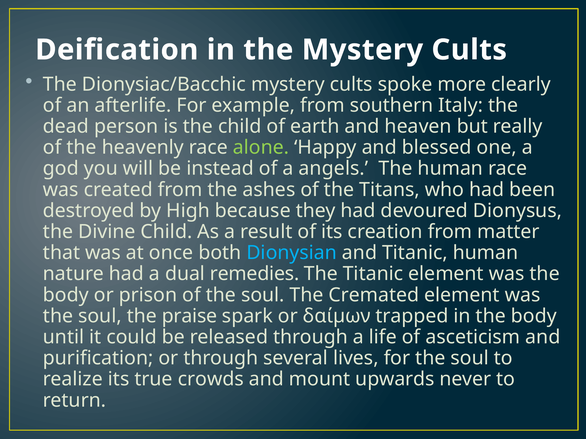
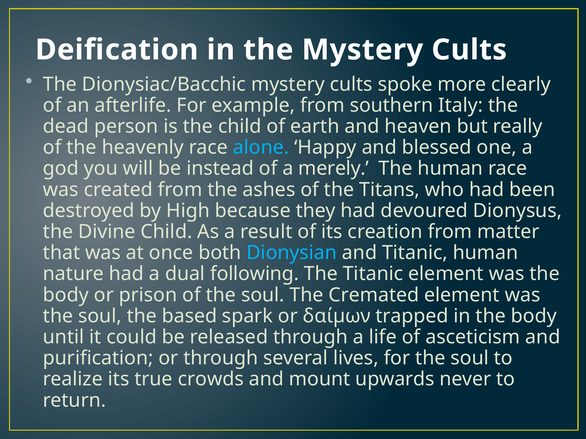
alone colour: light green -> light blue
angels: angels -> merely
remedies: remedies -> following
praise: praise -> based
